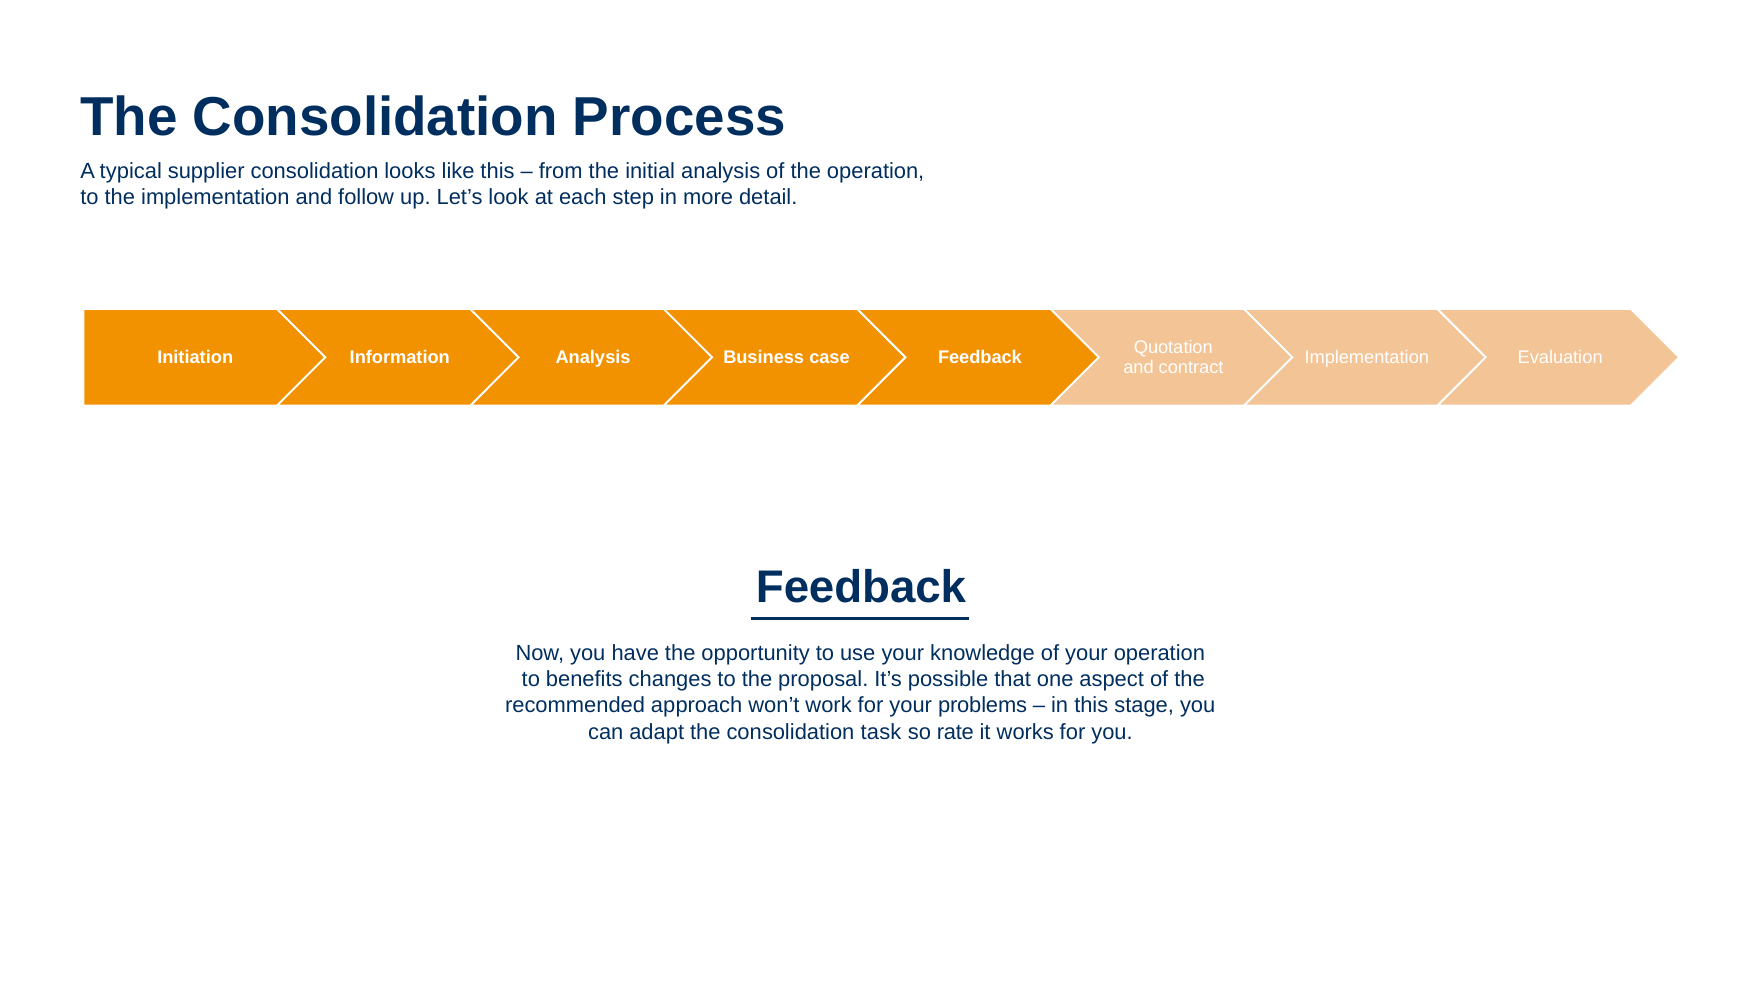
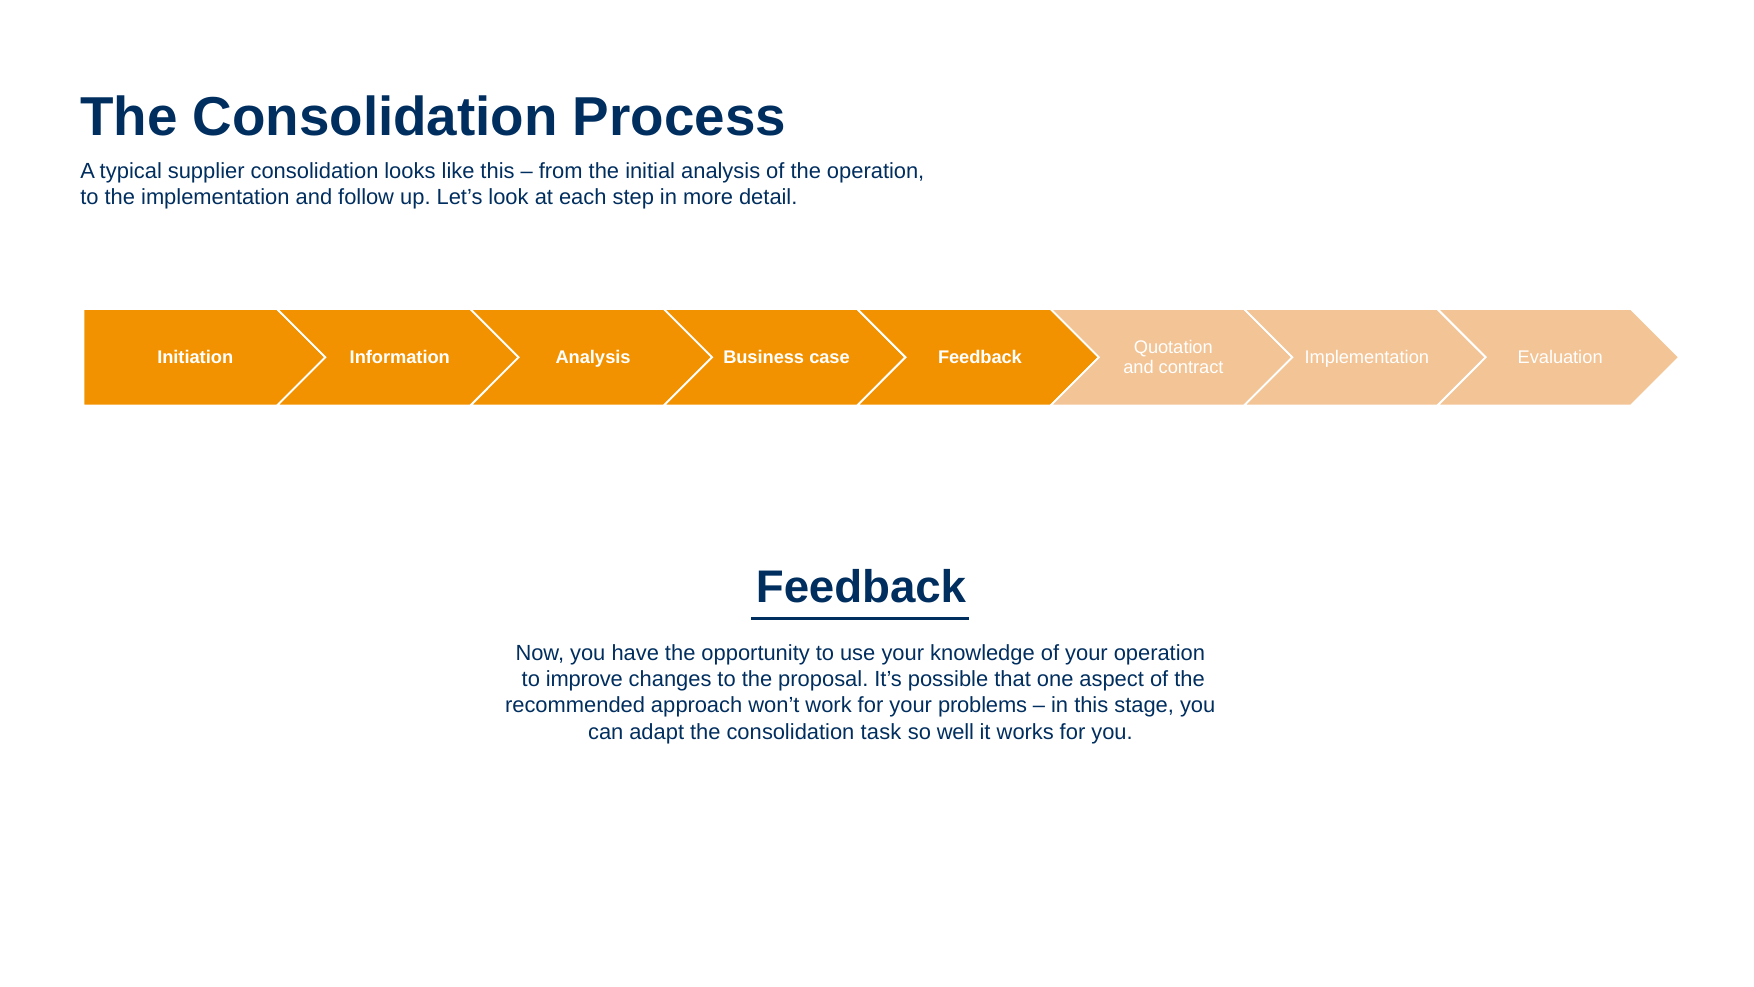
benefits: benefits -> improve
rate: rate -> well
